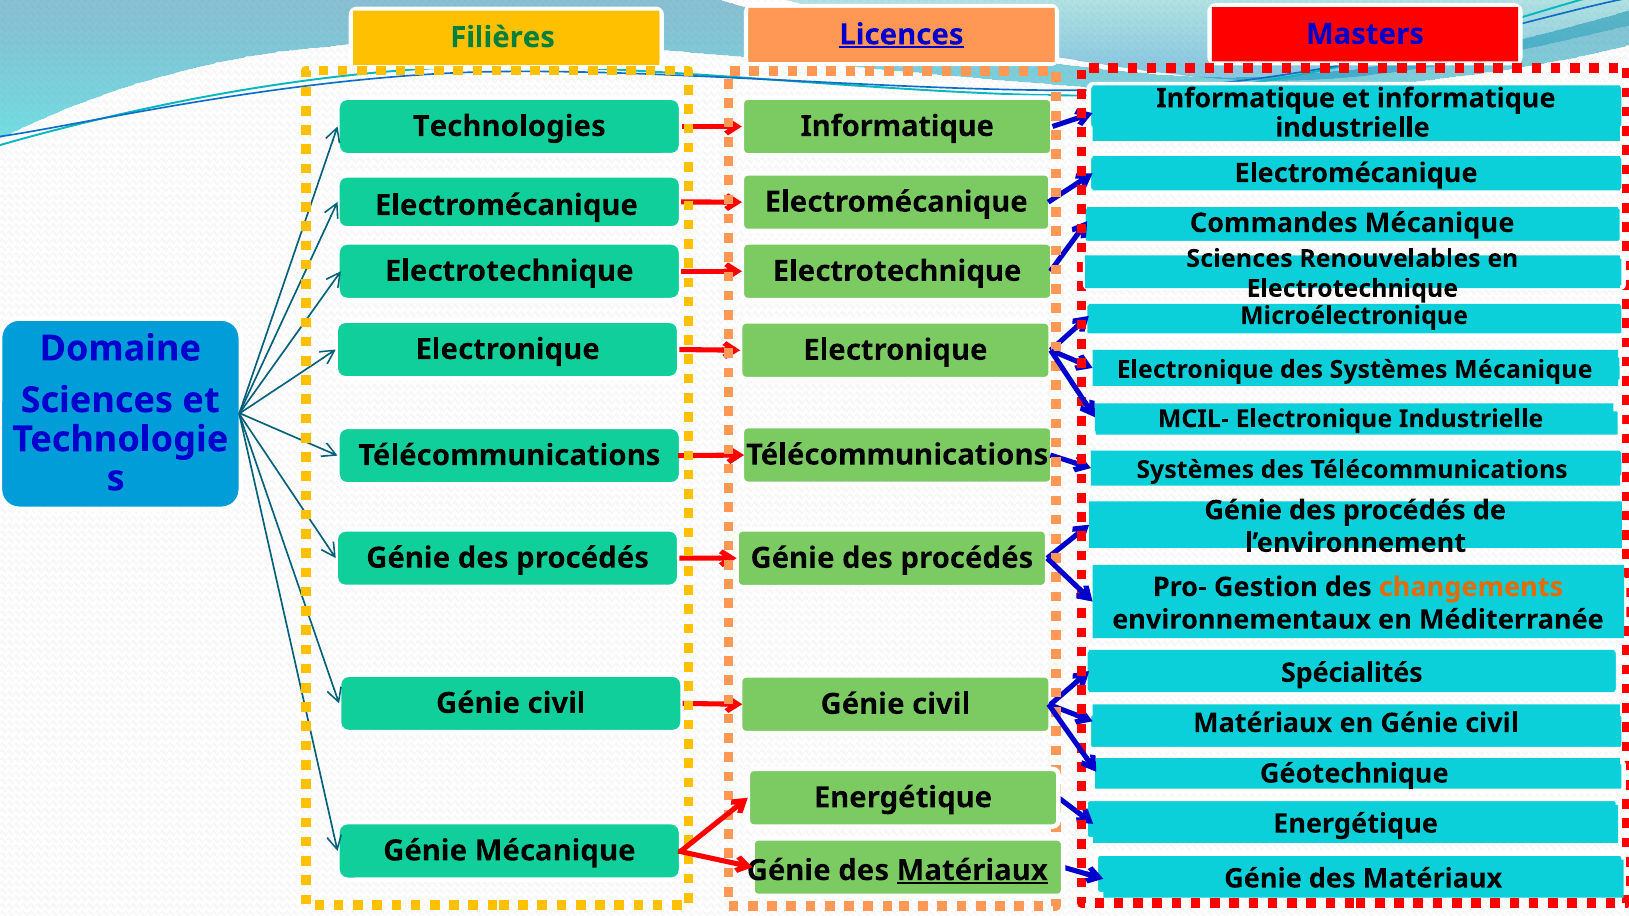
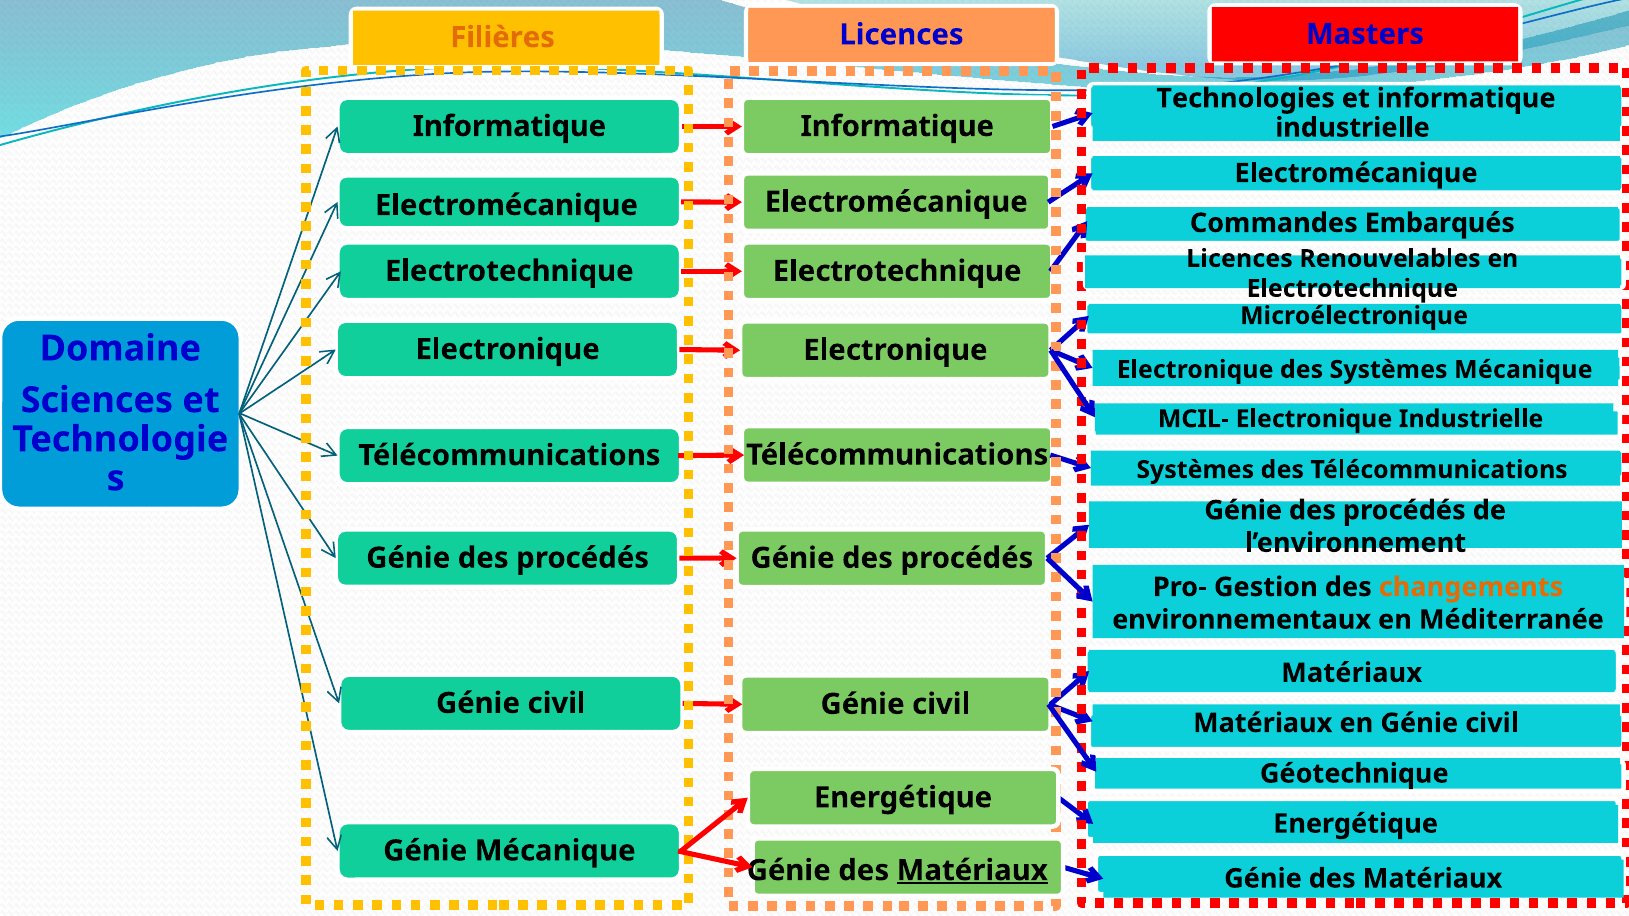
Licences at (902, 35) underline: present -> none
Filières colour: green -> orange
Informatique at (1246, 98): Informatique -> Technologies
Technologies at (509, 126): Technologies -> Informatique
Commandes Mécanique: Mécanique -> Embarqués
Sciences at (1240, 259): Sciences -> Licences
Spécialités at (1352, 673): Spécialités -> Matériaux
